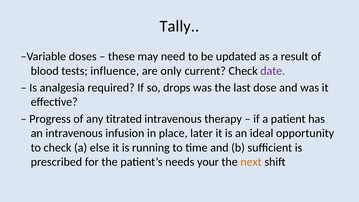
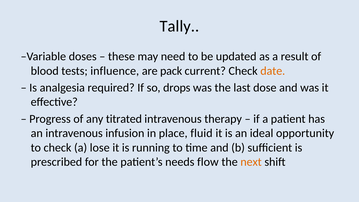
only: only -> pack
date colour: purple -> orange
later: later -> fluid
else: else -> lose
your: your -> flow
